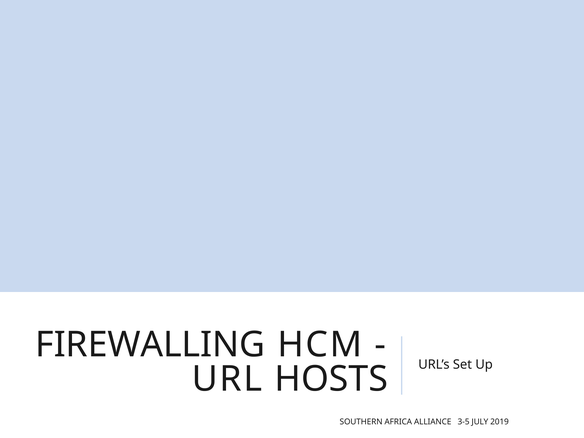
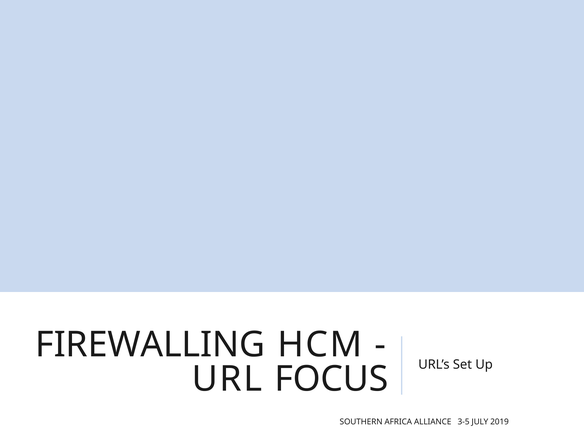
HOSTS: HOSTS -> FOCUS
